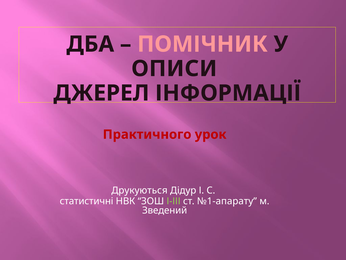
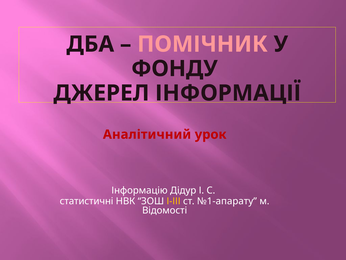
ОПИСИ: ОПИСИ -> ФОНДУ
Практичного: Практичного -> Аналітичний
Друкуються: Друкуються -> Інформацію
І-ІІІ colour: light green -> yellow
Зведений: Зведений -> Відомості
